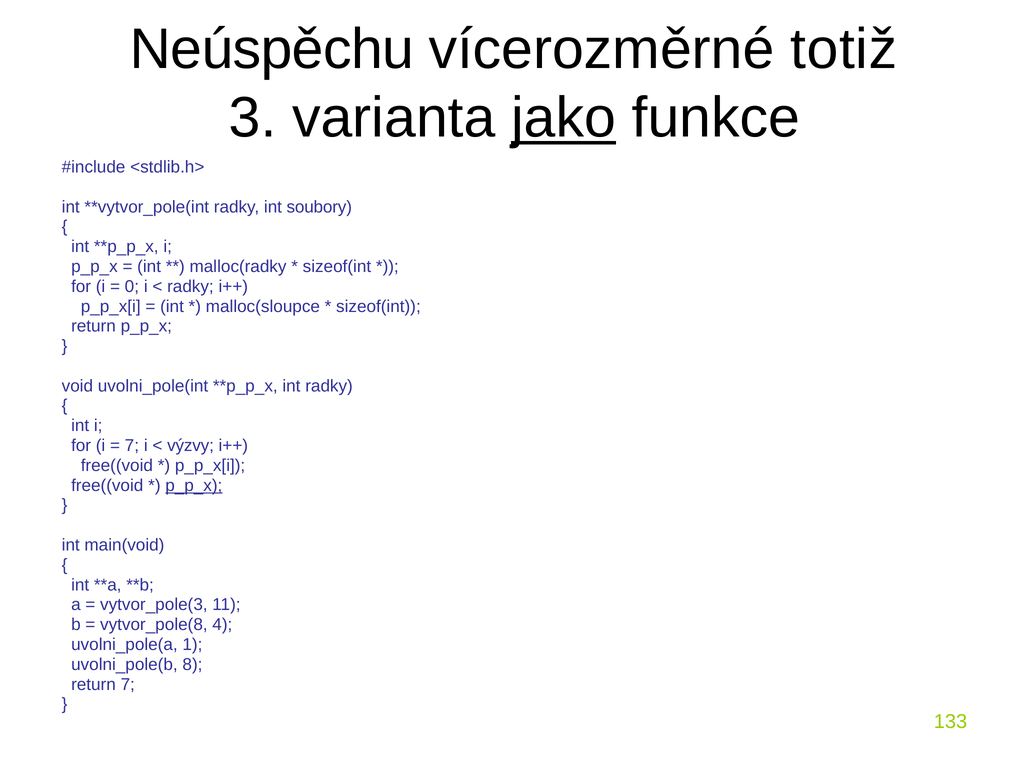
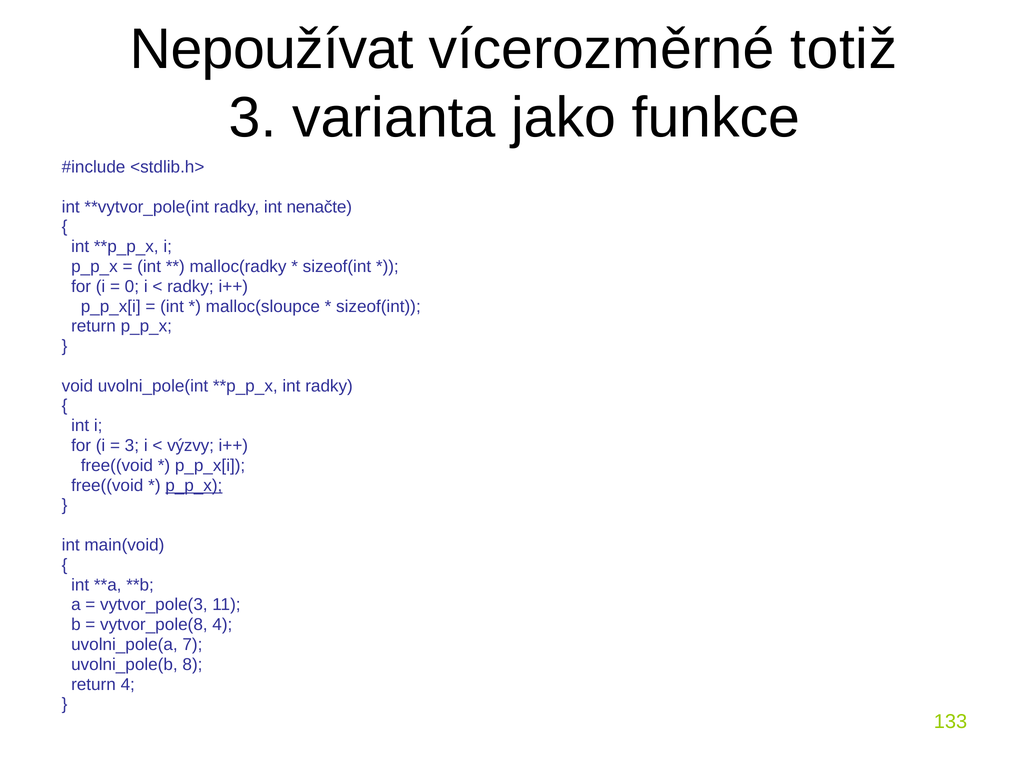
Neúspěchu: Neúspěchu -> Nepoužívat
jako underline: present -> none
soubory: soubory -> nenačte
7 at (132, 445): 7 -> 3
1: 1 -> 7
return 7: 7 -> 4
